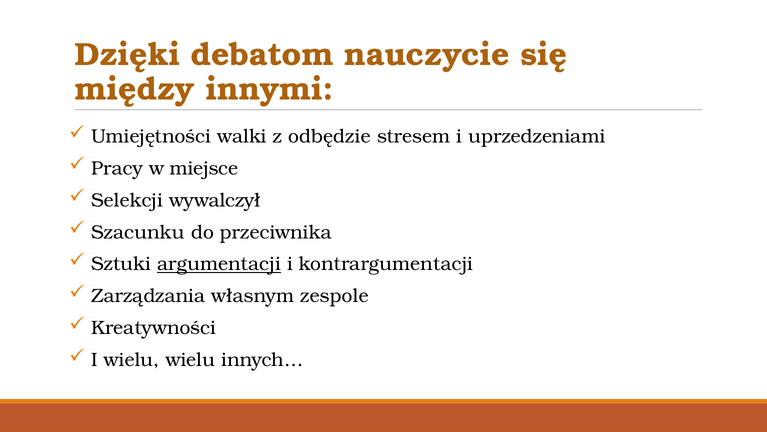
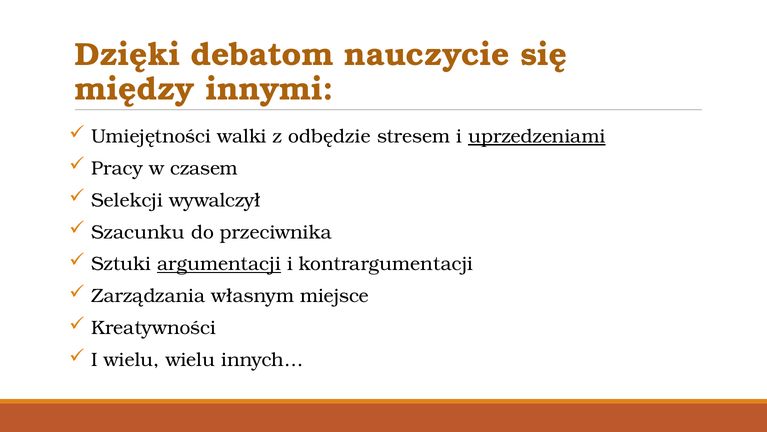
uprzedzeniami underline: none -> present
miejsce: miejsce -> czasem
zespole: zespole -> miejsce
